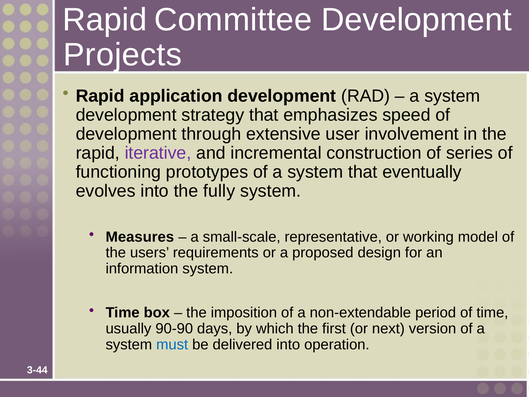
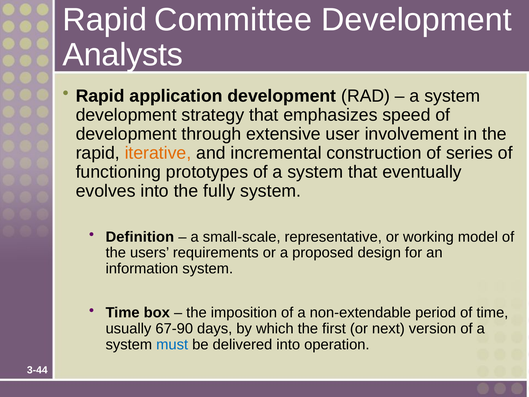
Projects: Projects -> Analysts
iterative colour: purple -> orange
Measures: Measures -> Definition
90-90: 90-90 -> 67-90
